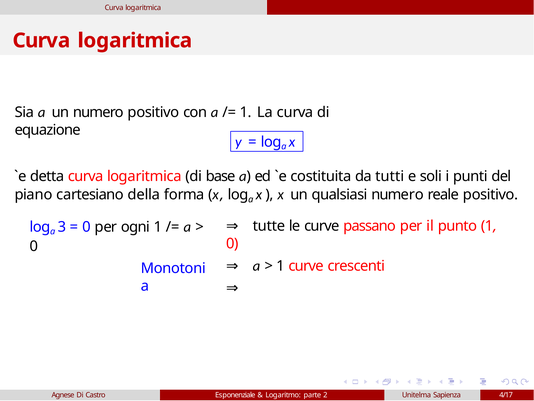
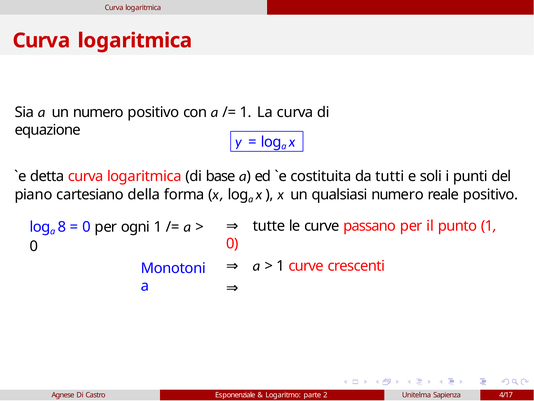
3: 3 -> 8
